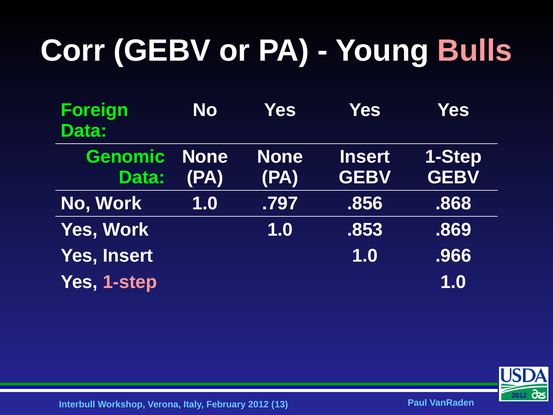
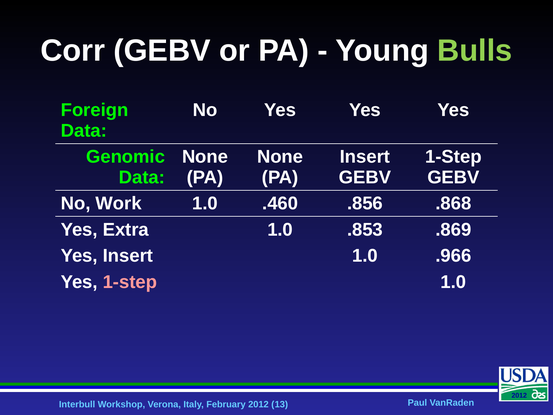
Bulls colour: pink -> light green
.797: .797 -> .460
Yes Work: Work -> Extra
